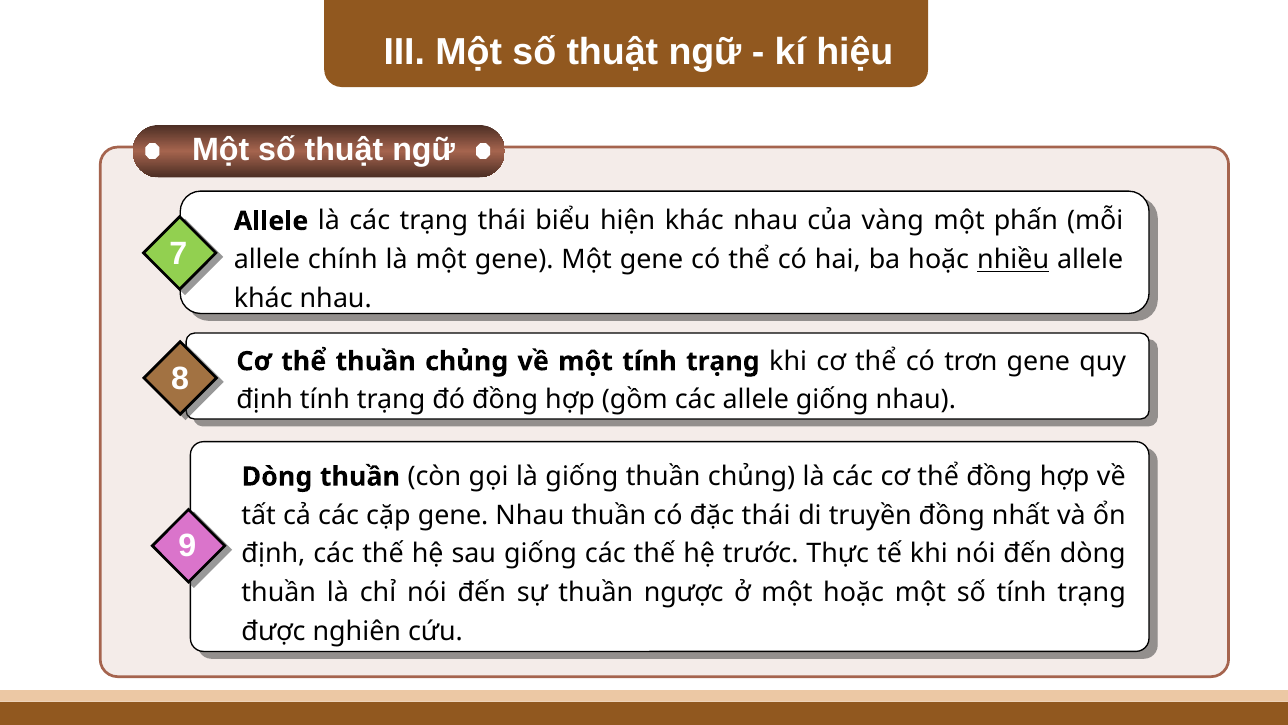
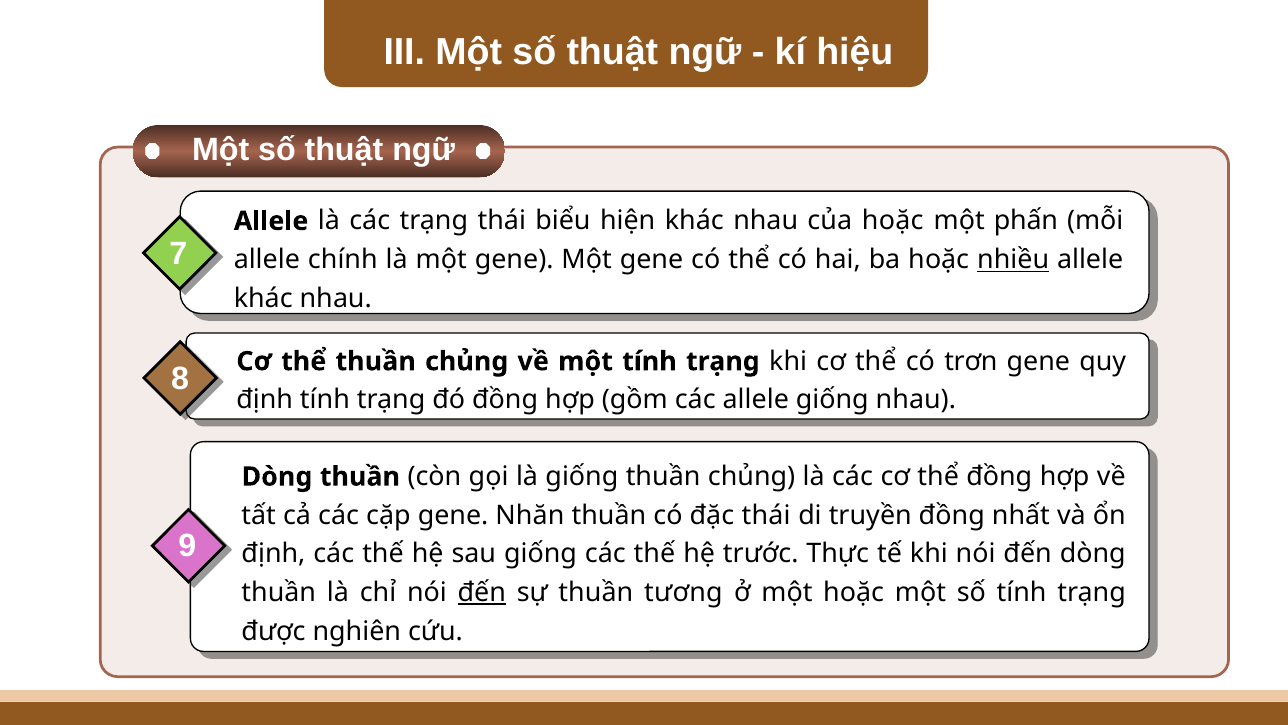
của vàng: vàng -> hoặc
gene Nhau: Nhau -> Nhăn
đến at (482, 592) underline: none -> present
ngược: ngược -> tương
